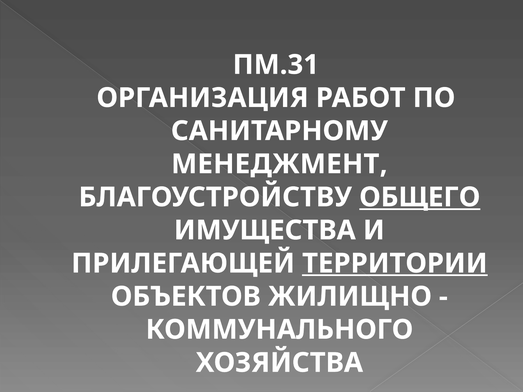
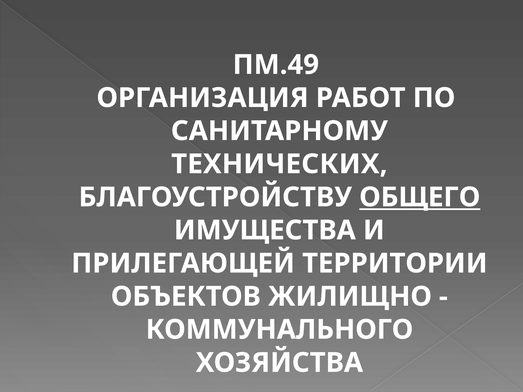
ПМ.31: ПМ.31 -> ПМ.49
МЕНЕДЖМЕНТ: МЕНЕДЖМЕНТ -> ТЕХНИЧЕСКИХ
ТЕРРИТОРИИ underline: present -> none
